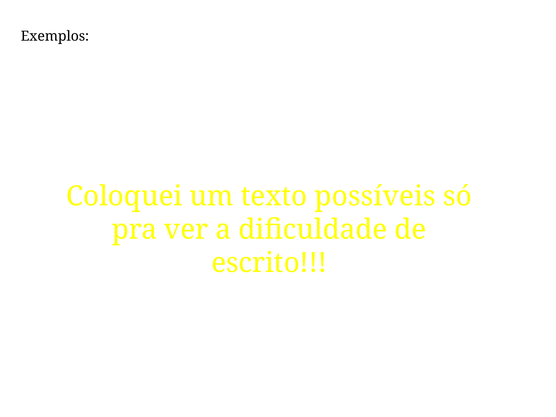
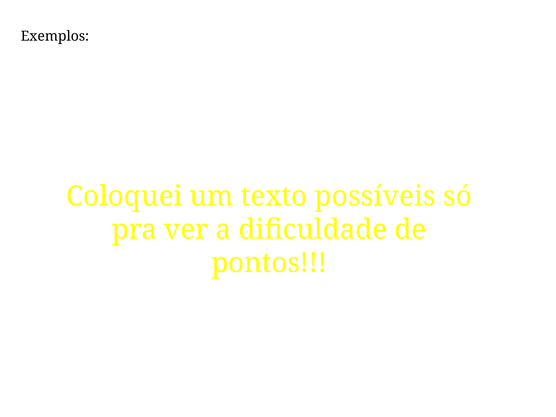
escrito: escrito -> pontos
